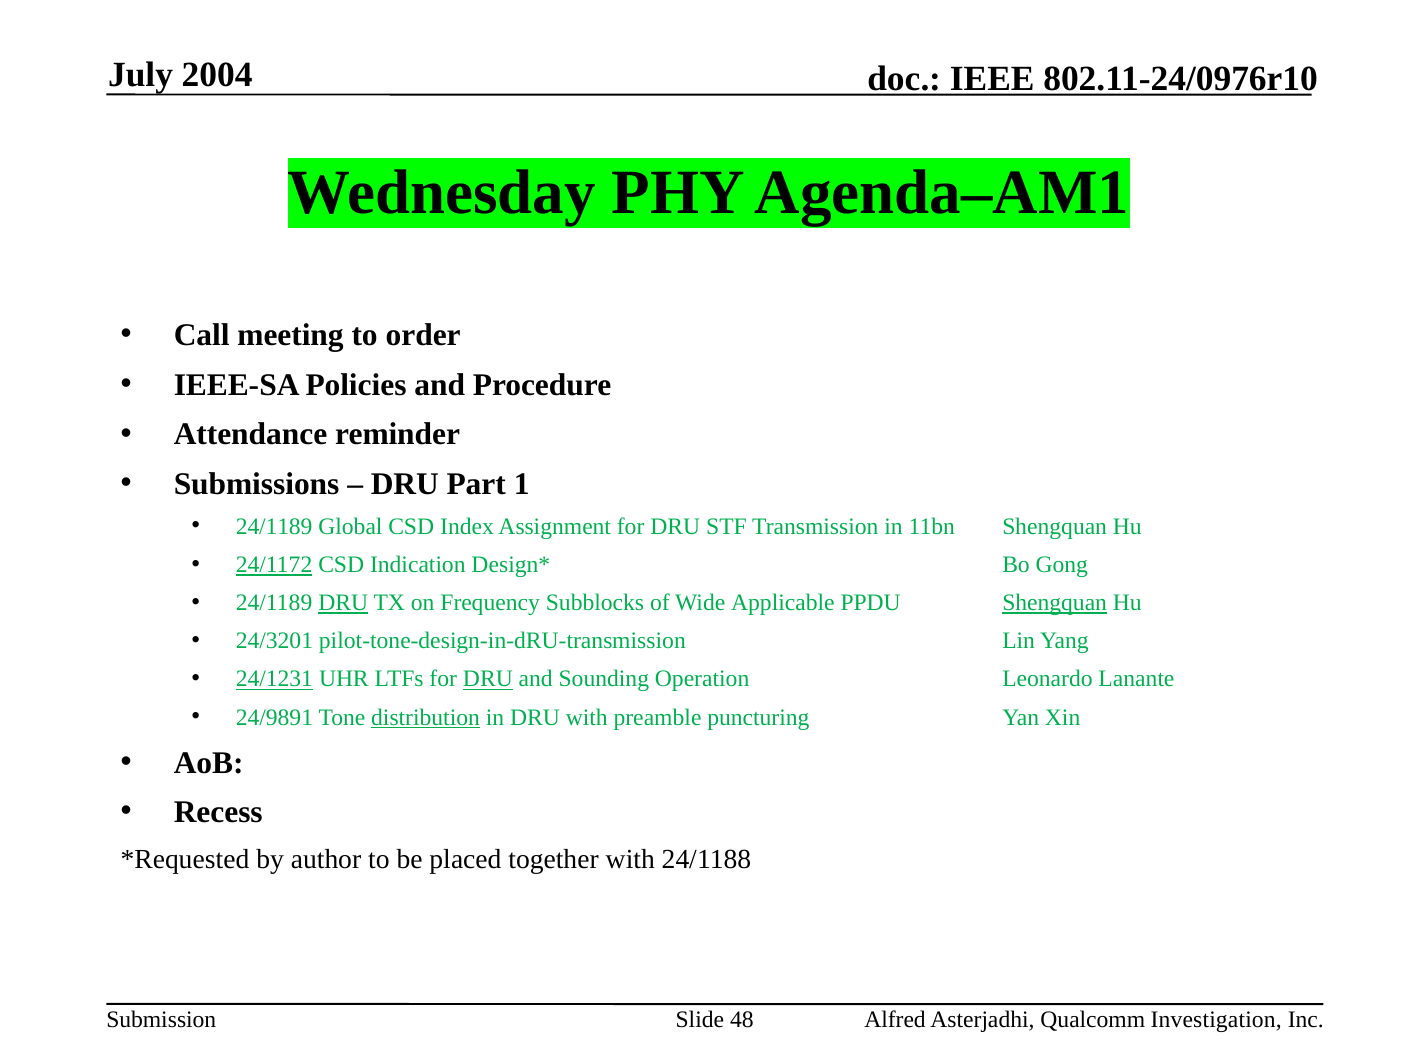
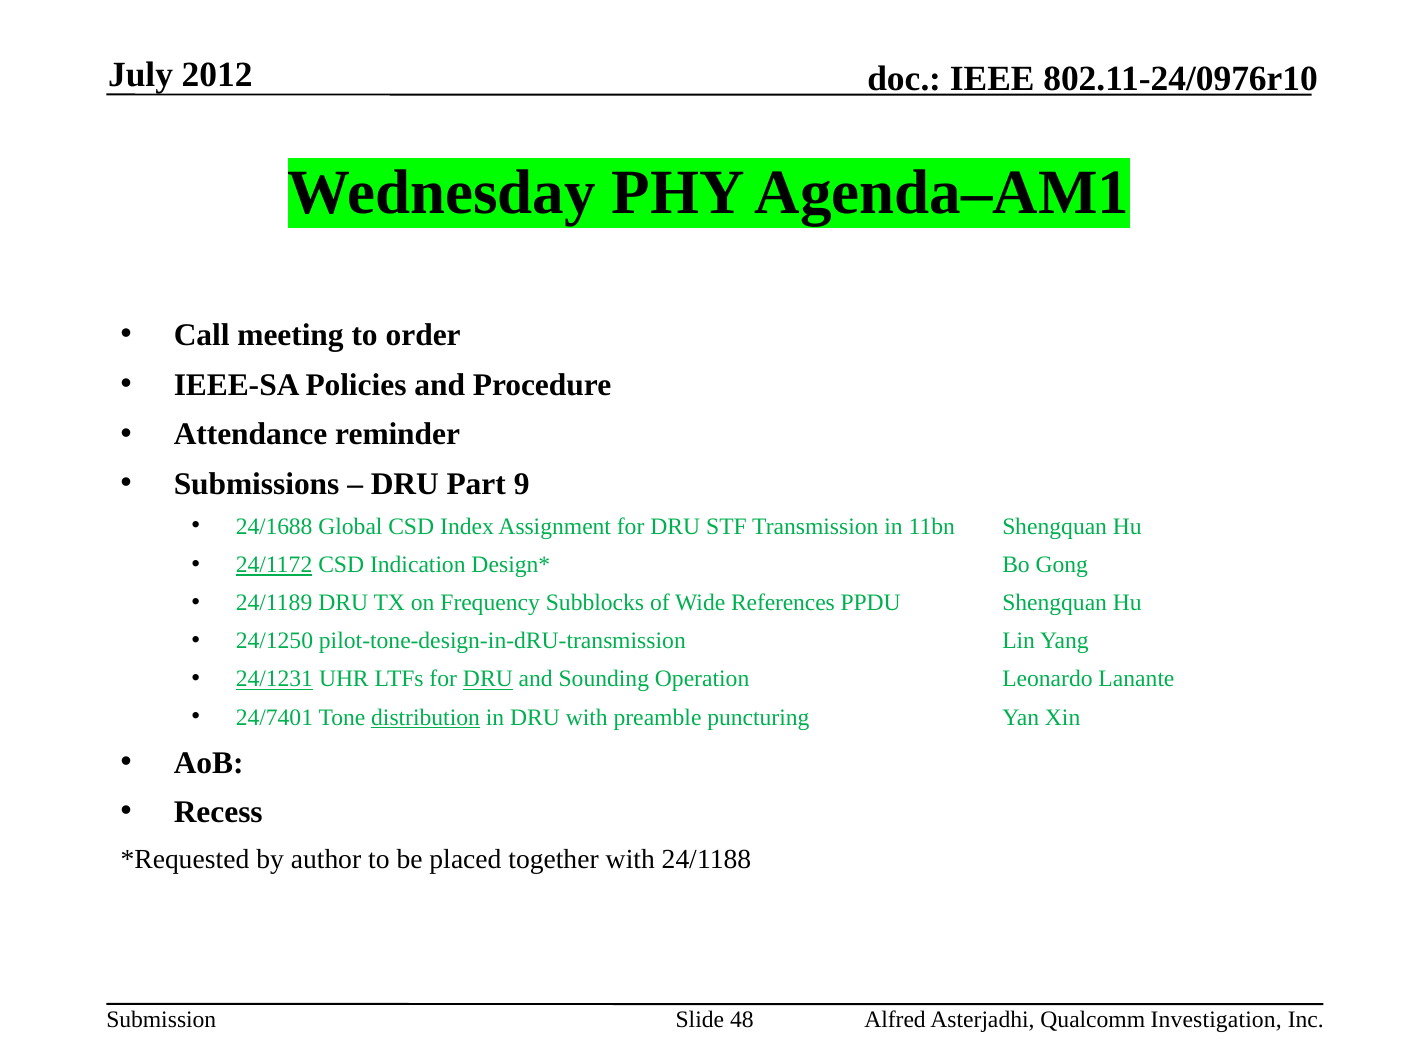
2004: 2004 -> 2012
1: 1 -> 9
24/1189 at (274, 527): 24/1189 -> 24/1688
DRU at (343, 603) underline: present -> none
Applicable: Applicable -> References
Shengquan at (1055, 603) underline: present -> none
24/3201: 24/3201 -> 24/1250
24/9891: 24/9891 -> 24/7401
